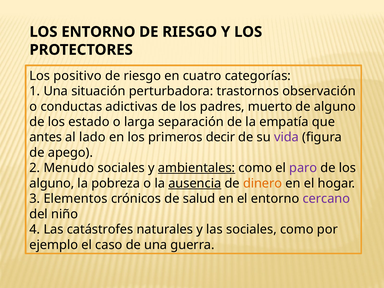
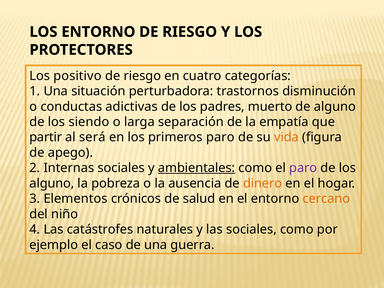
observación: observación -> disminución
estado: estado -> siendo
antes: antes -> partir
lado: lado -> será
primeros decir: decir -> paro
vida colour: purple -> orange
Menudo: Menudo -> Internas
ausencia underline: present -> none
cercano colour: purple -> orange
